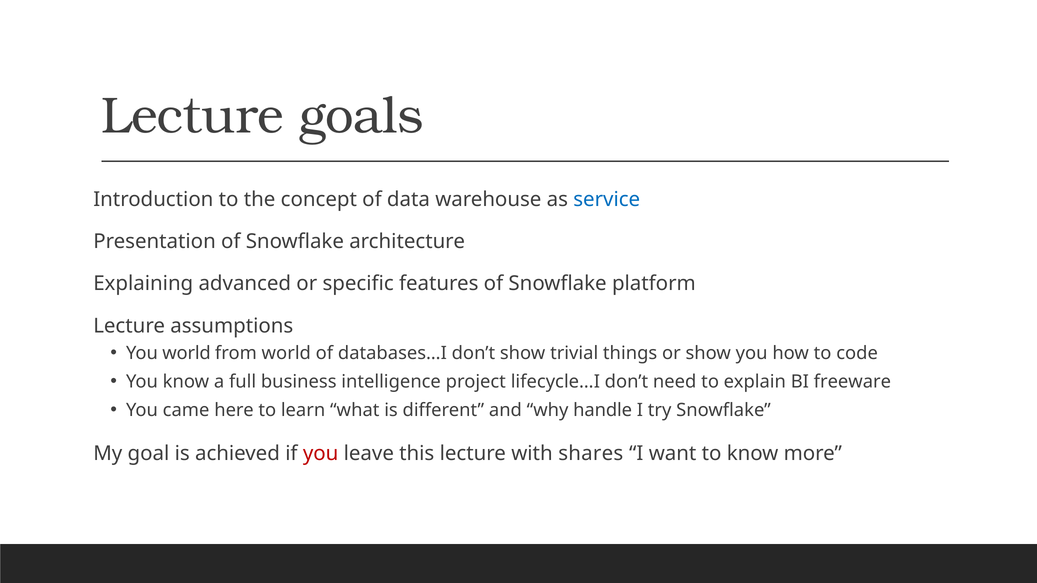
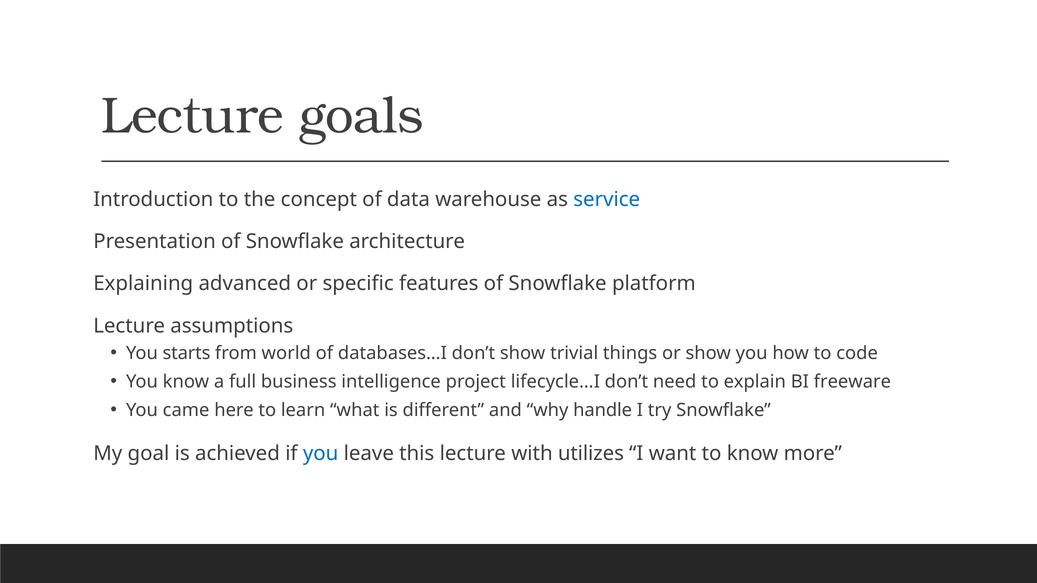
You world: world -> starts
you at (321, 454) colour: red -> blue
shares: shares -> utilizes
